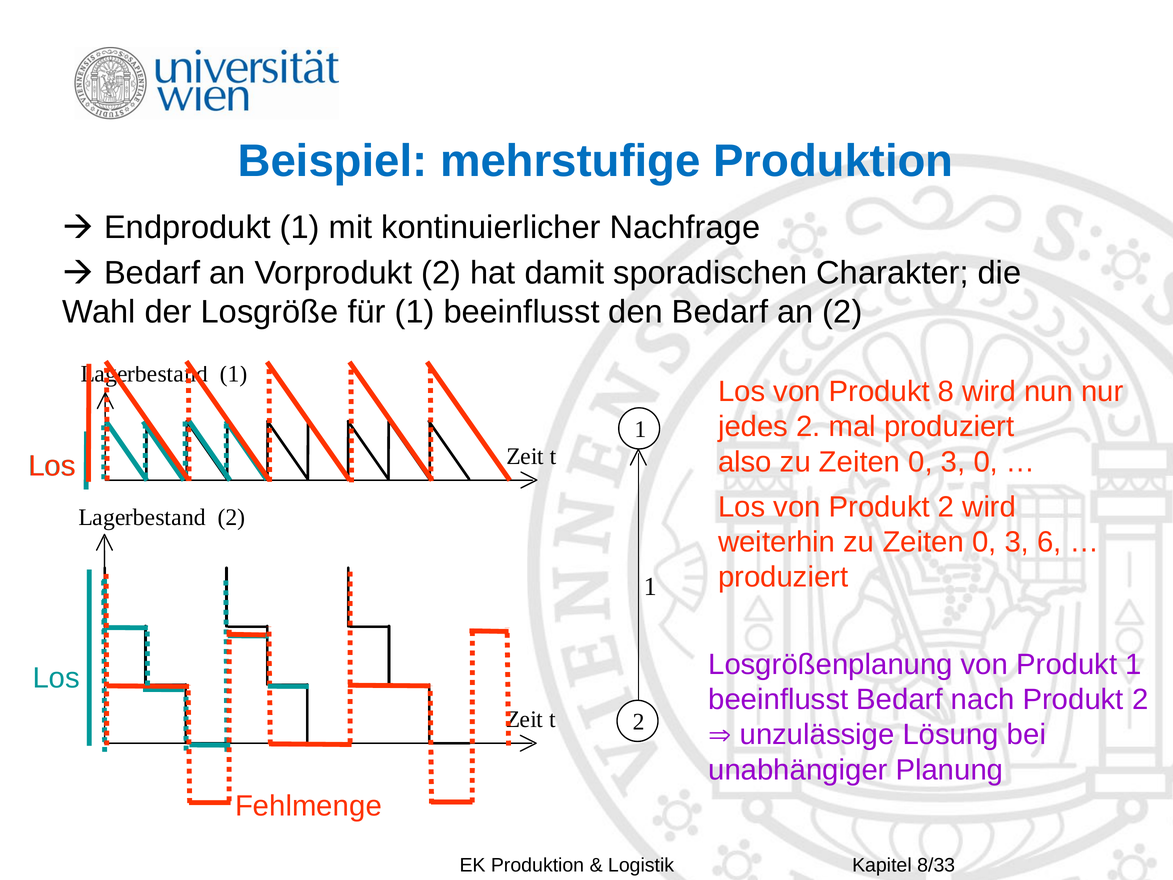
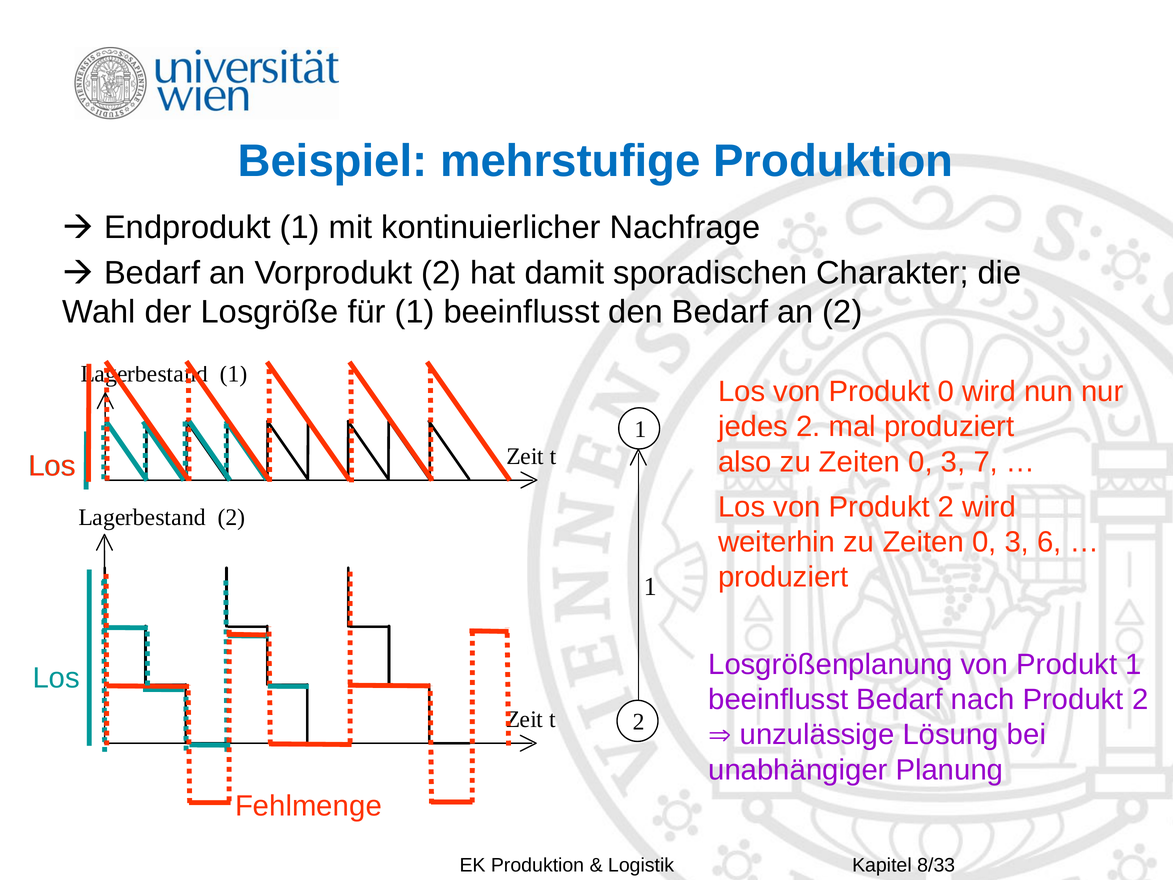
Produkt 8: 8 -> 0
3 0: 0 -> 7
